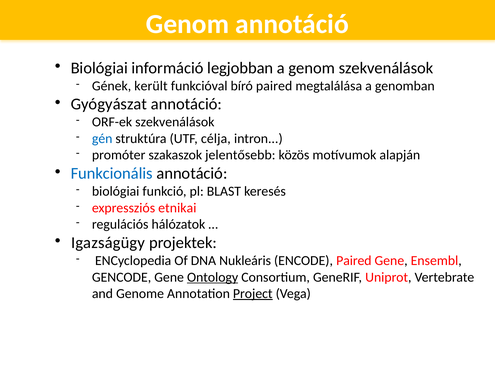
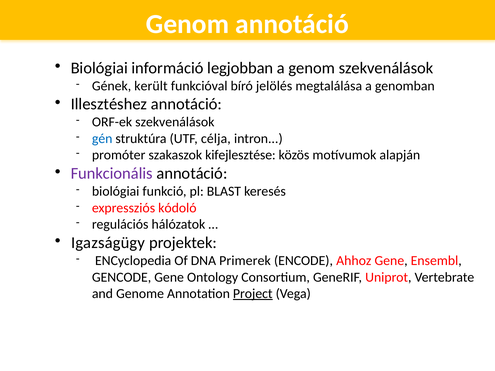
bíró paired: paired -> jelölés
Gyógyászat: Gyógyászat -> Illesztéshez
jelentősebb: jelentősebb -> kifejlesztése
Funkcionális colour: blue -> purple
etnikai: etnikai -> kódoló
Nukleáris: Nukleáris -> Primerek
ENCODE Paired: Paired -> Ahhoz
Ontology underline: present -> none
